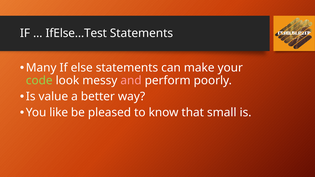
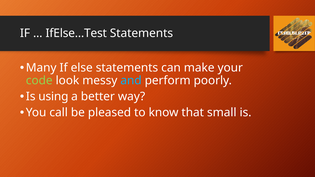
and colour: pink -> light blue
value: value -> using
like: like -> call
